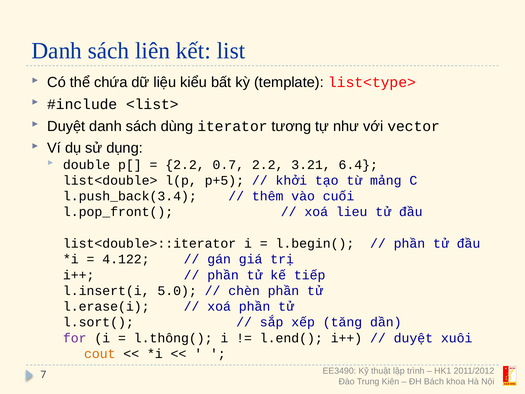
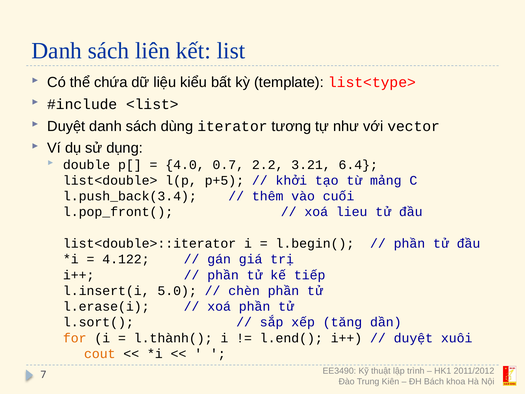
2.2 at (185, 165): 2.2 -> 4.0
for colour: purple -> orange
l.thông(: l.thông( -> l.thành(
